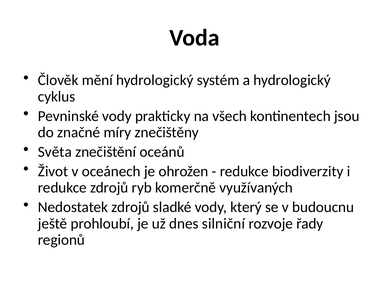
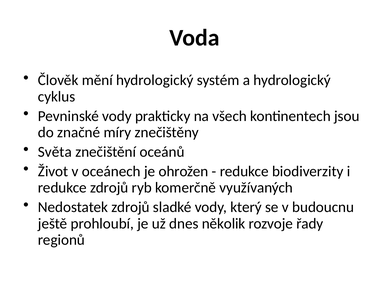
silniční: silniční -> několik
